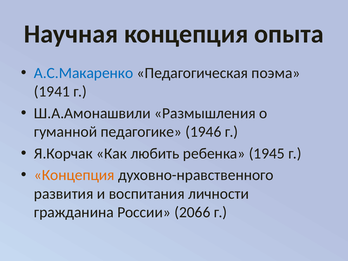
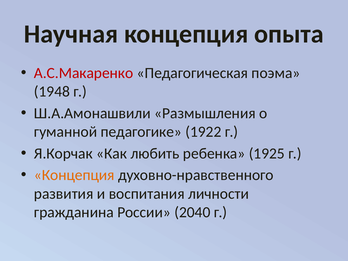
А.С.Макаренко colour: blue -> red
1941: 1941 -> 1948
1946: 1946 -> 1922
1945: 1945 -> 1925
2066: 2066 -> 2040
